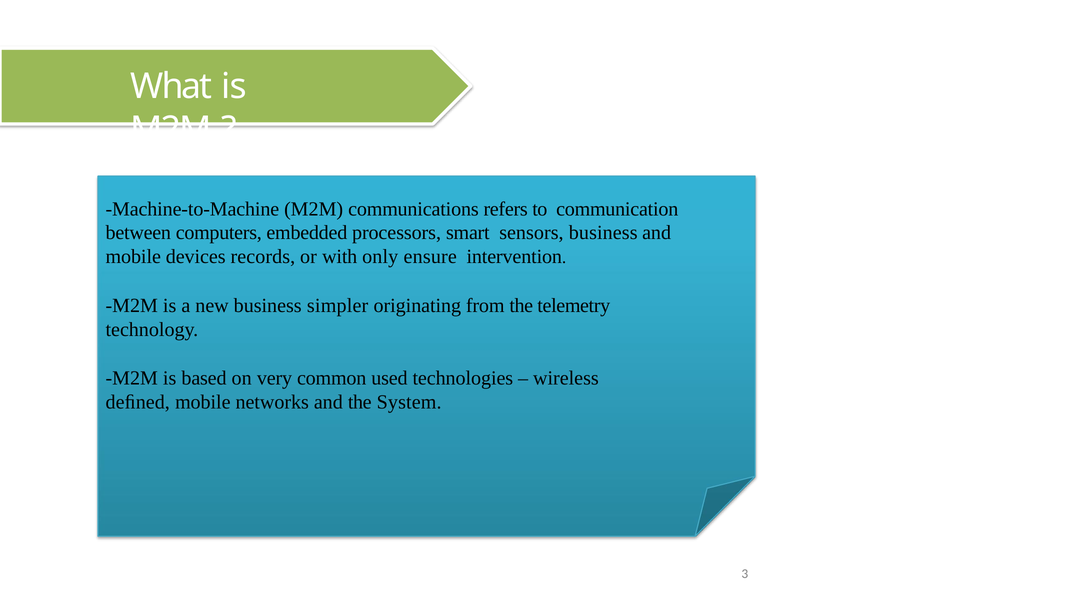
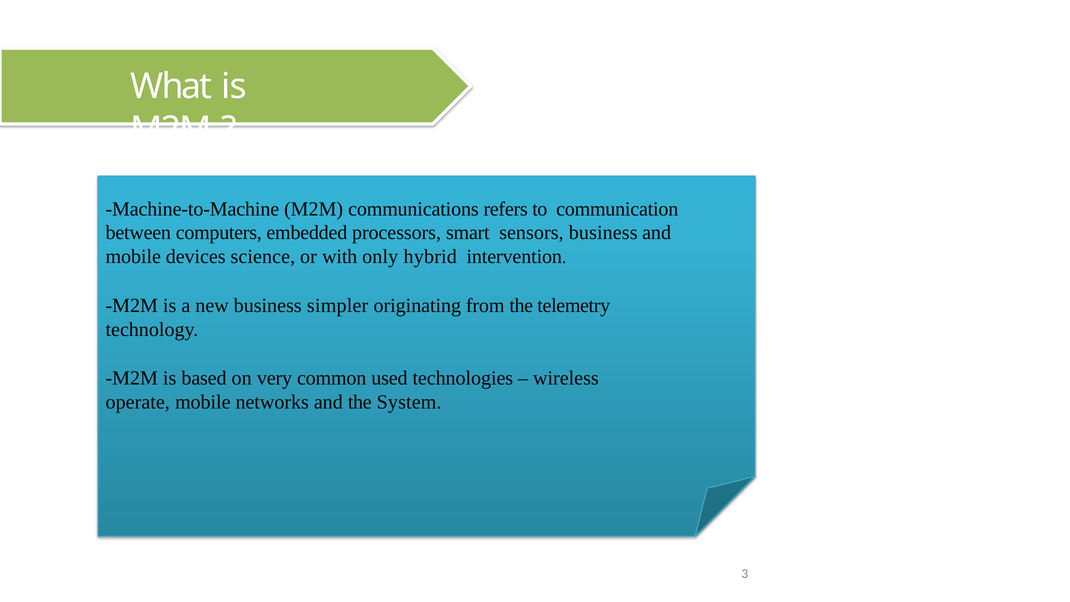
records: records -> science
ensure: ensure -> hybrid
deﬁned: deﬁned -> operate
